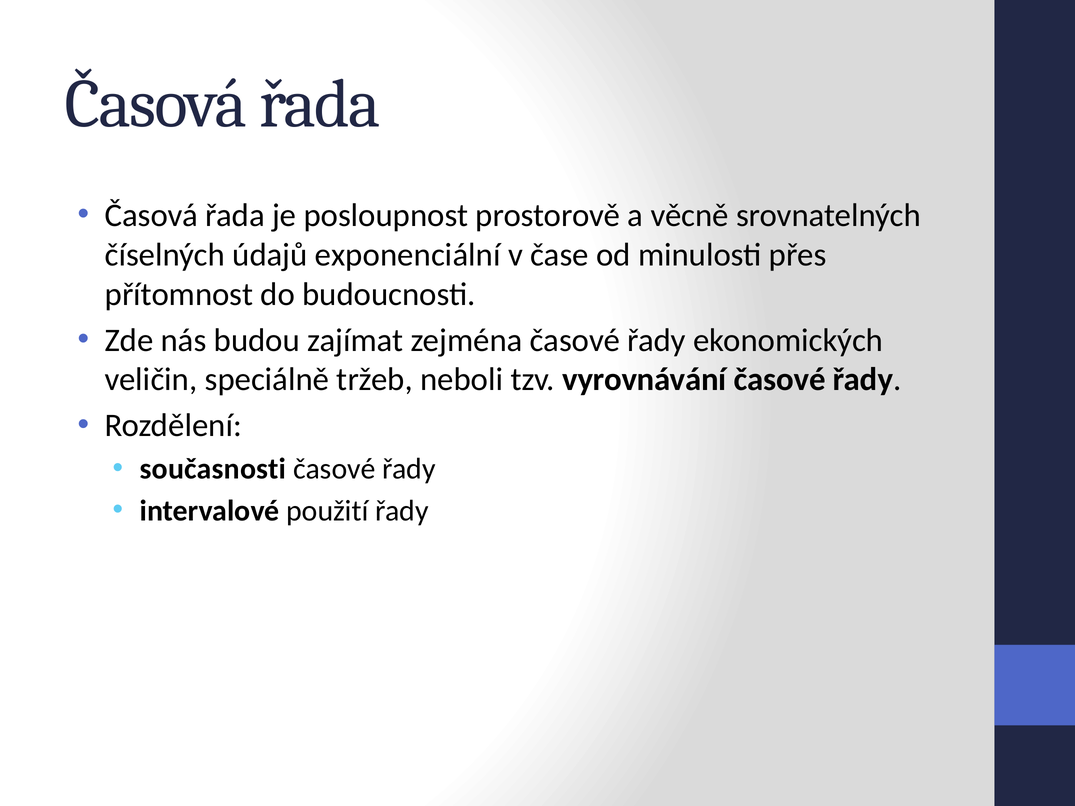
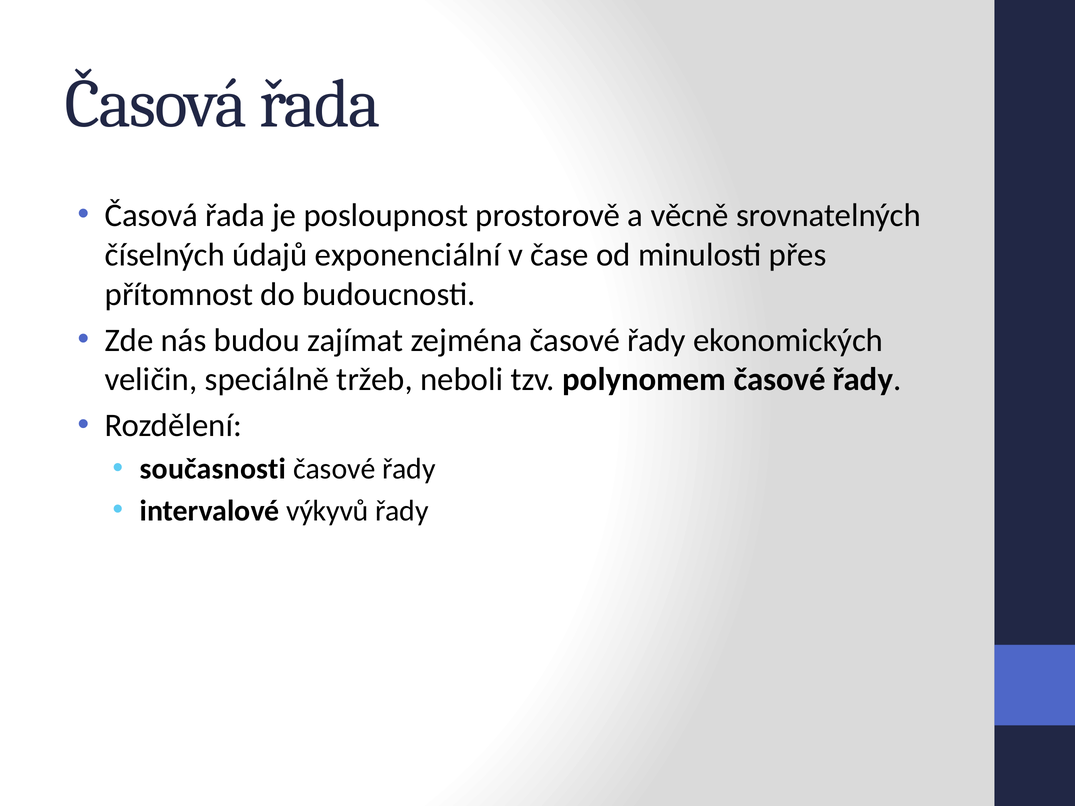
vyrovnávání: vyrovnávání -> polynomem
použití: použití -> výkyvů
